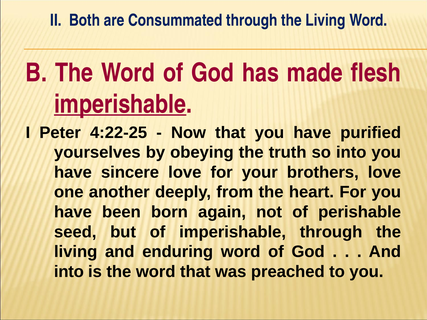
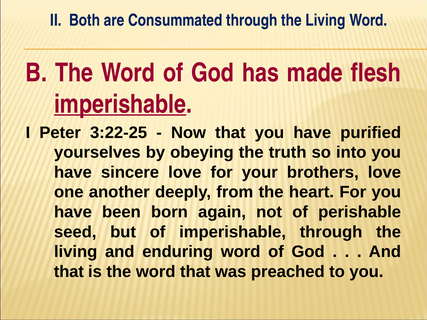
4:22-25: 4:22-25 -> 3:22-25
into at (69, 272): into -> that
